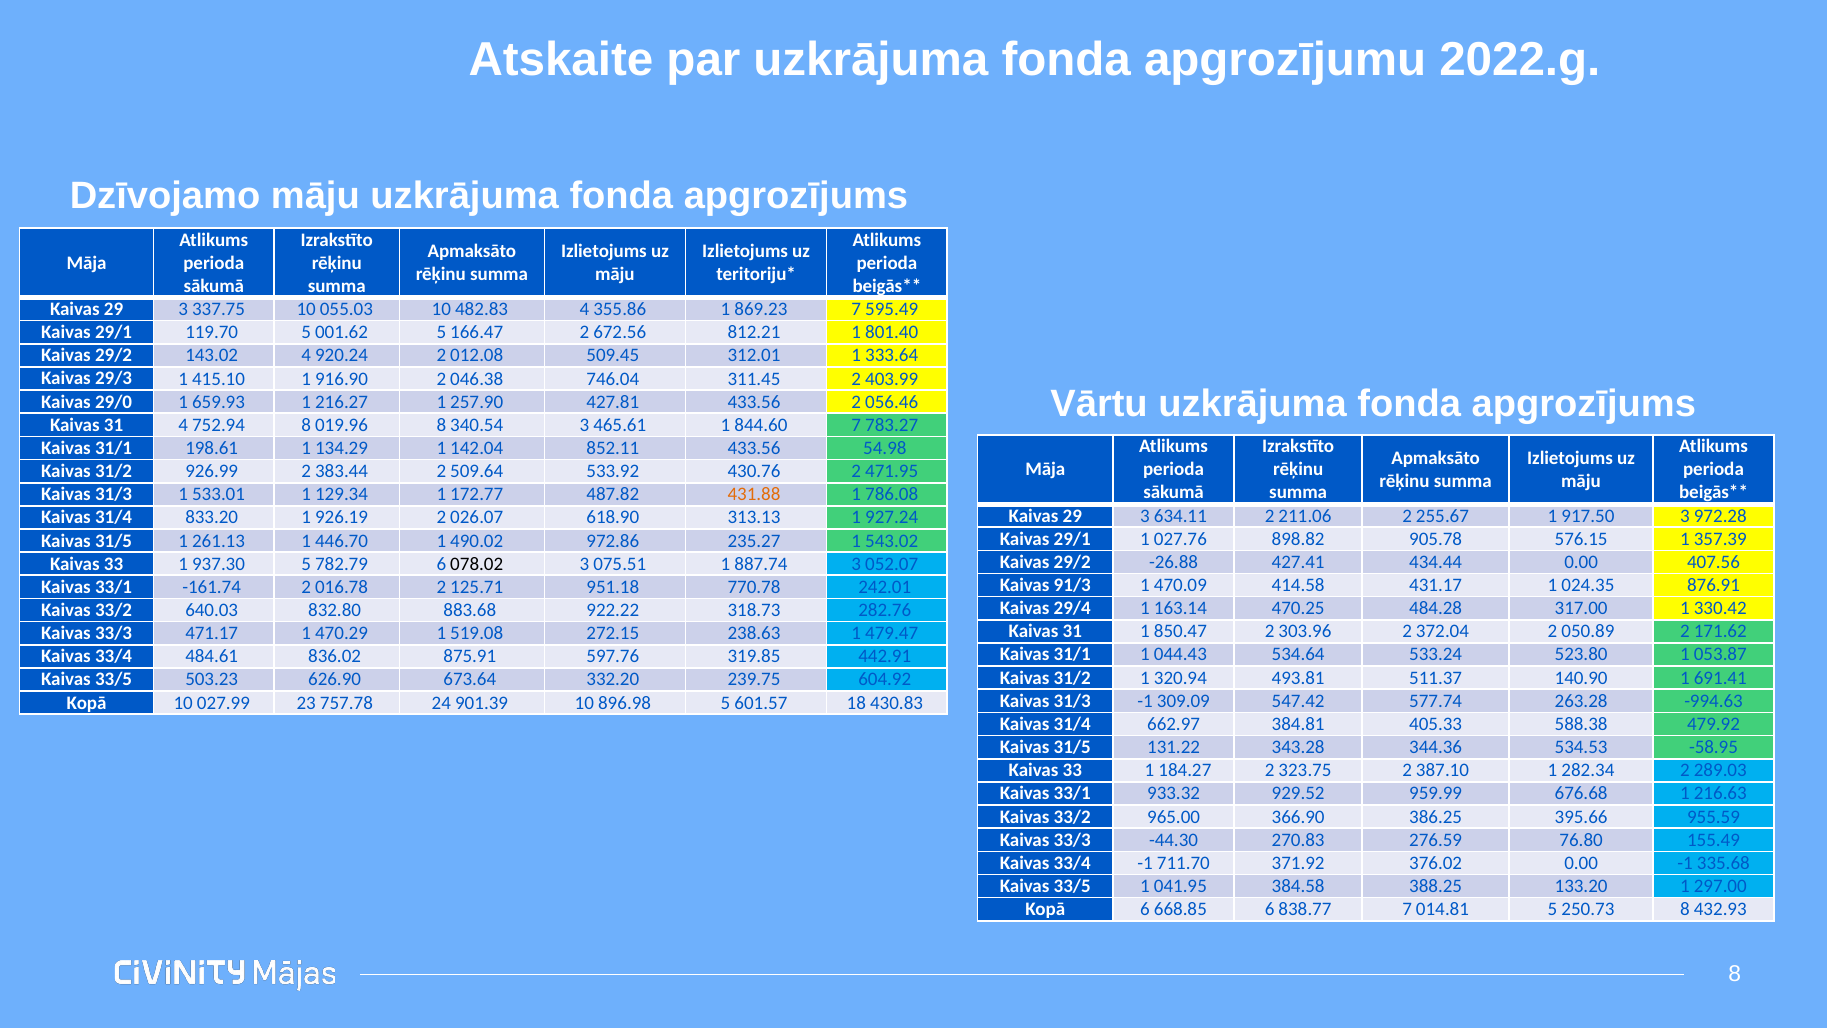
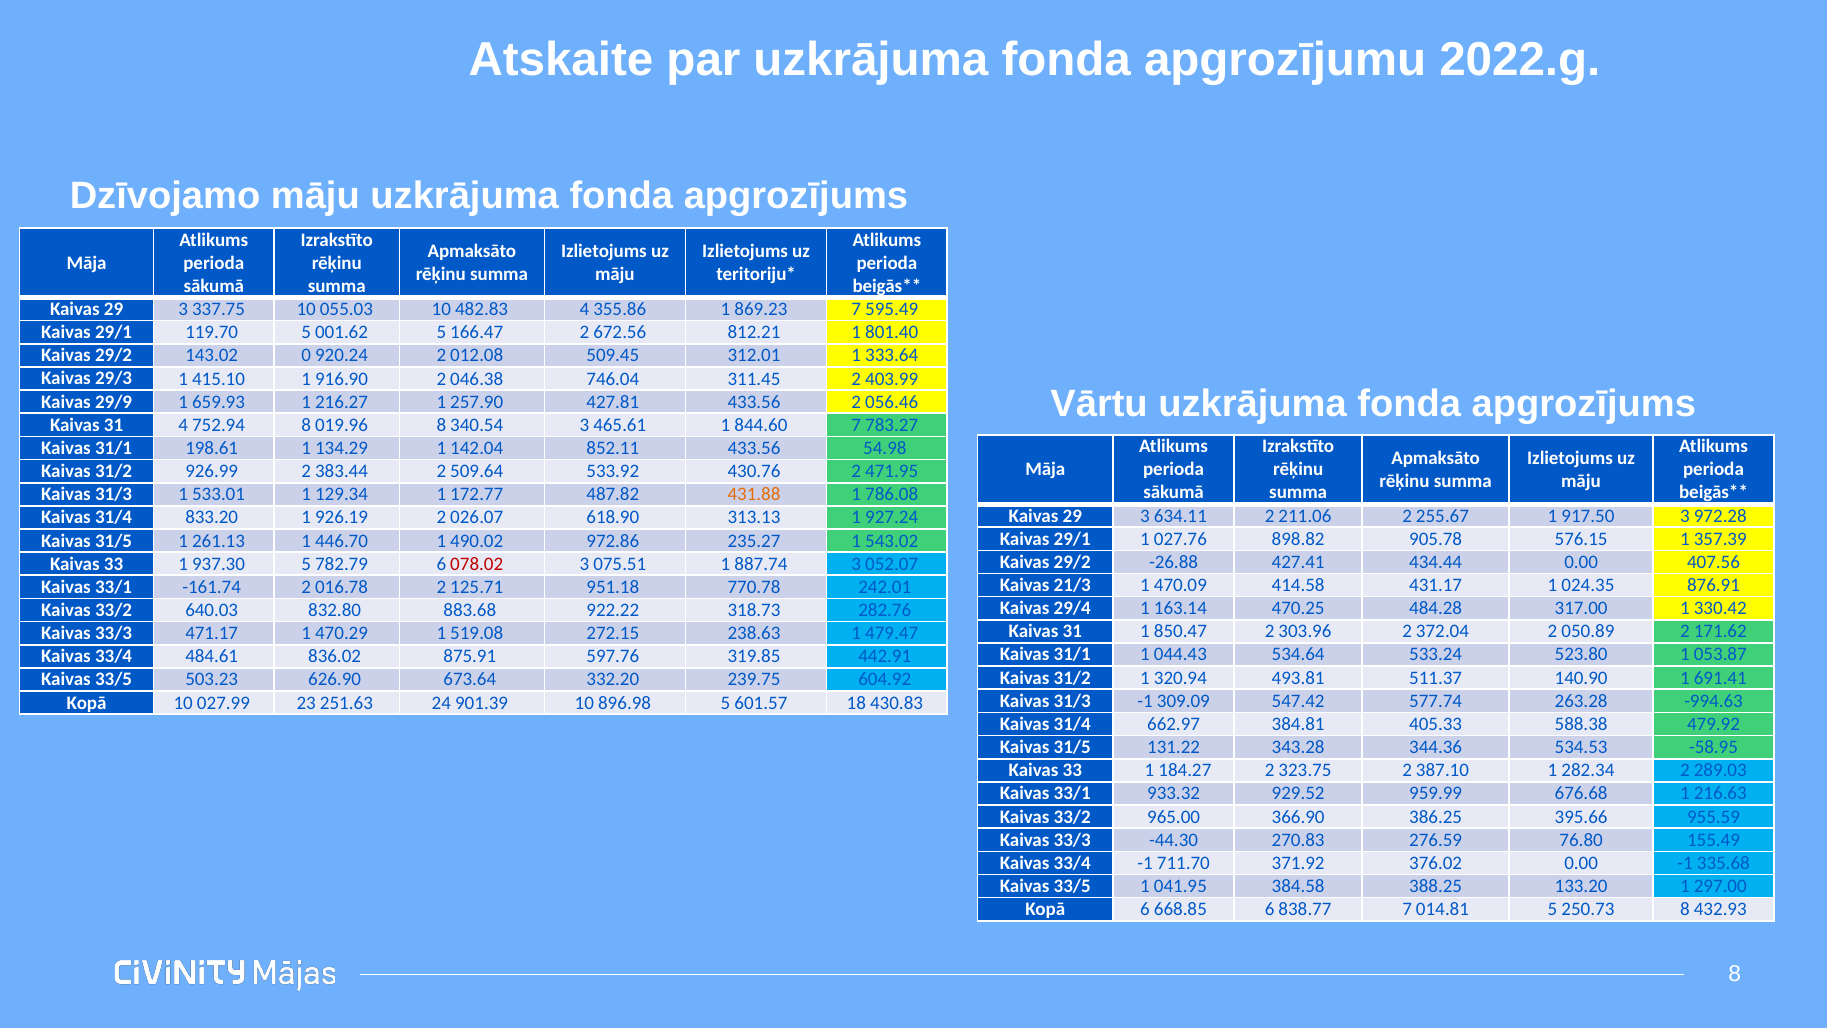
143.02 4: 4 -> 0
29/0: 29/0 -> 29/9
078.02 colour: black -> red
91/3: 91/3 -> 21/3
757.78: 757.78 -> 251.63
